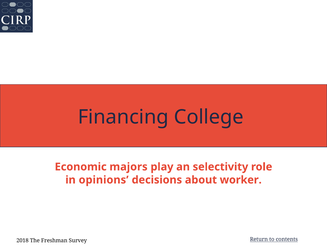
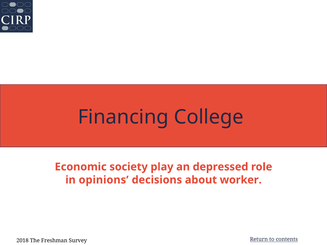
majors: majors -> society
selectivity: selectivity -> depressed
